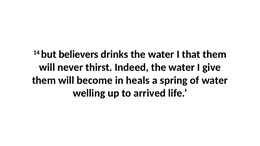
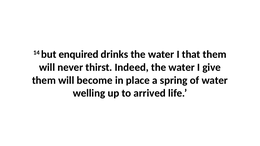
believers: believers -> enquired
heals: heals -> place
